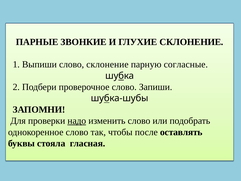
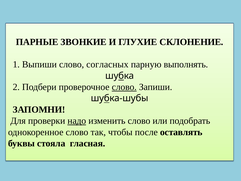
слово склонение: склонение -> согласных
согласные: согласные -> выполнять
слово at (124, 87) underline: none -> present
